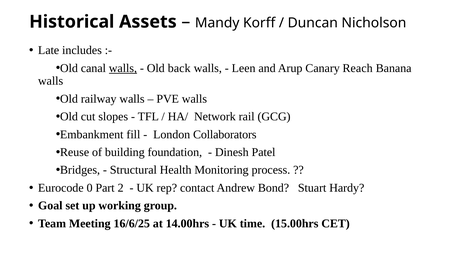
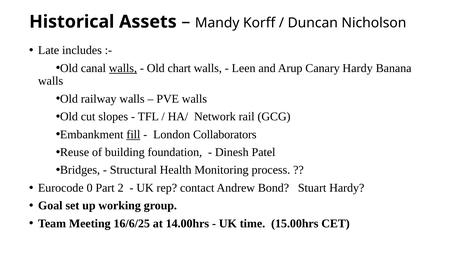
back: back -> chart
Canary Reach: Reach -> Hardy
fill underline: none -> present
